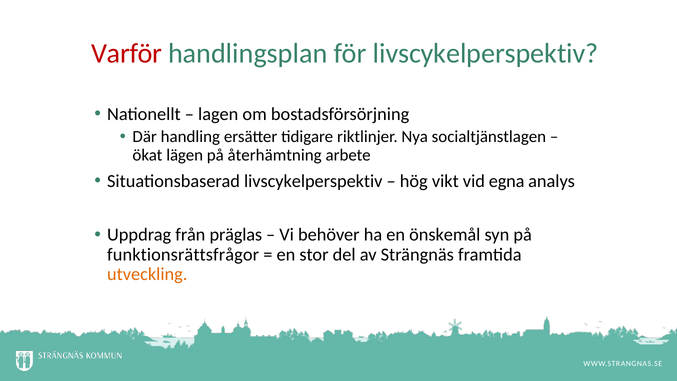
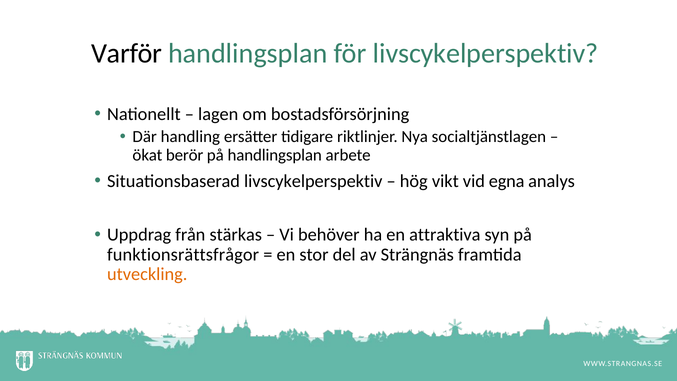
Varför colour: red -> black
lägen: lägen -> berör
på återhämtning: återhämtning -> handlingsplan
präglas: präglas -> stärkas
önskemål: önskemål -> attraktiva
